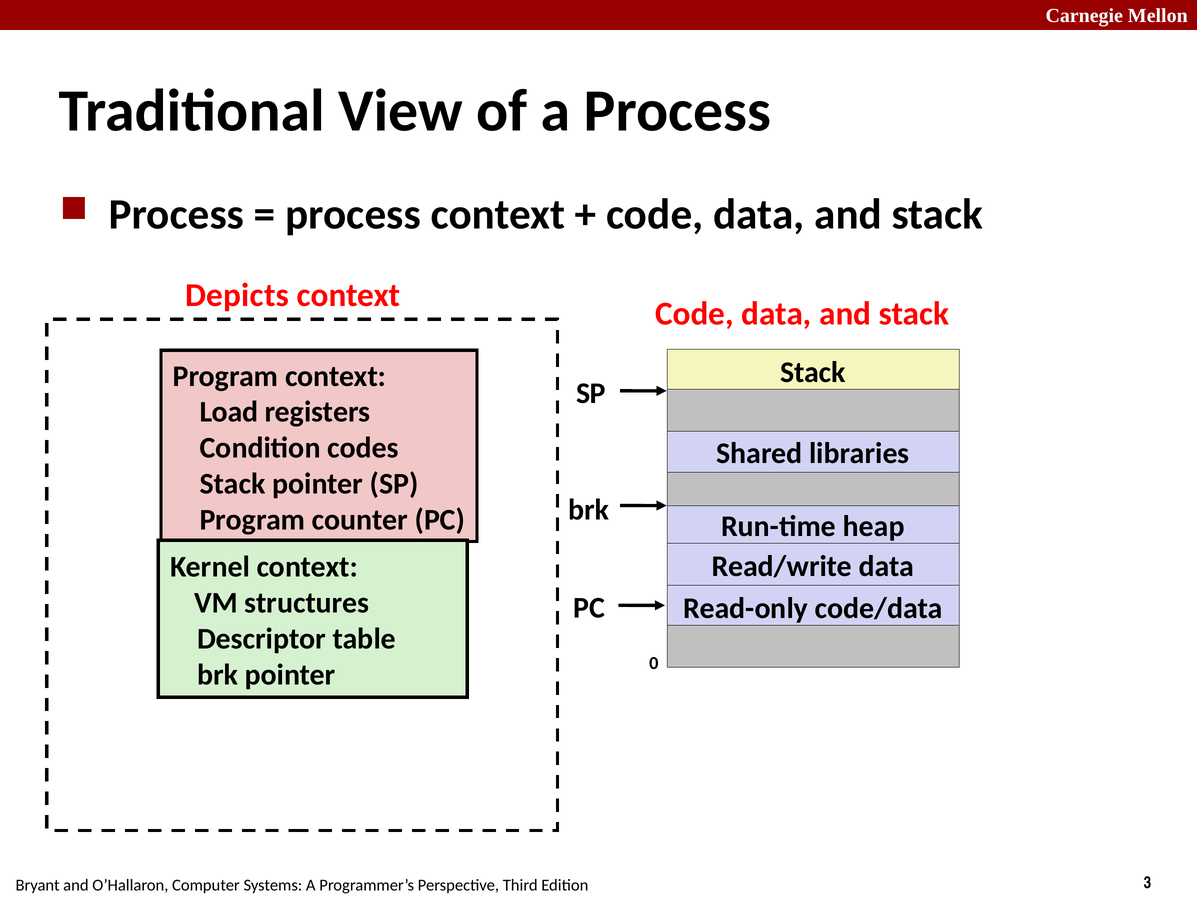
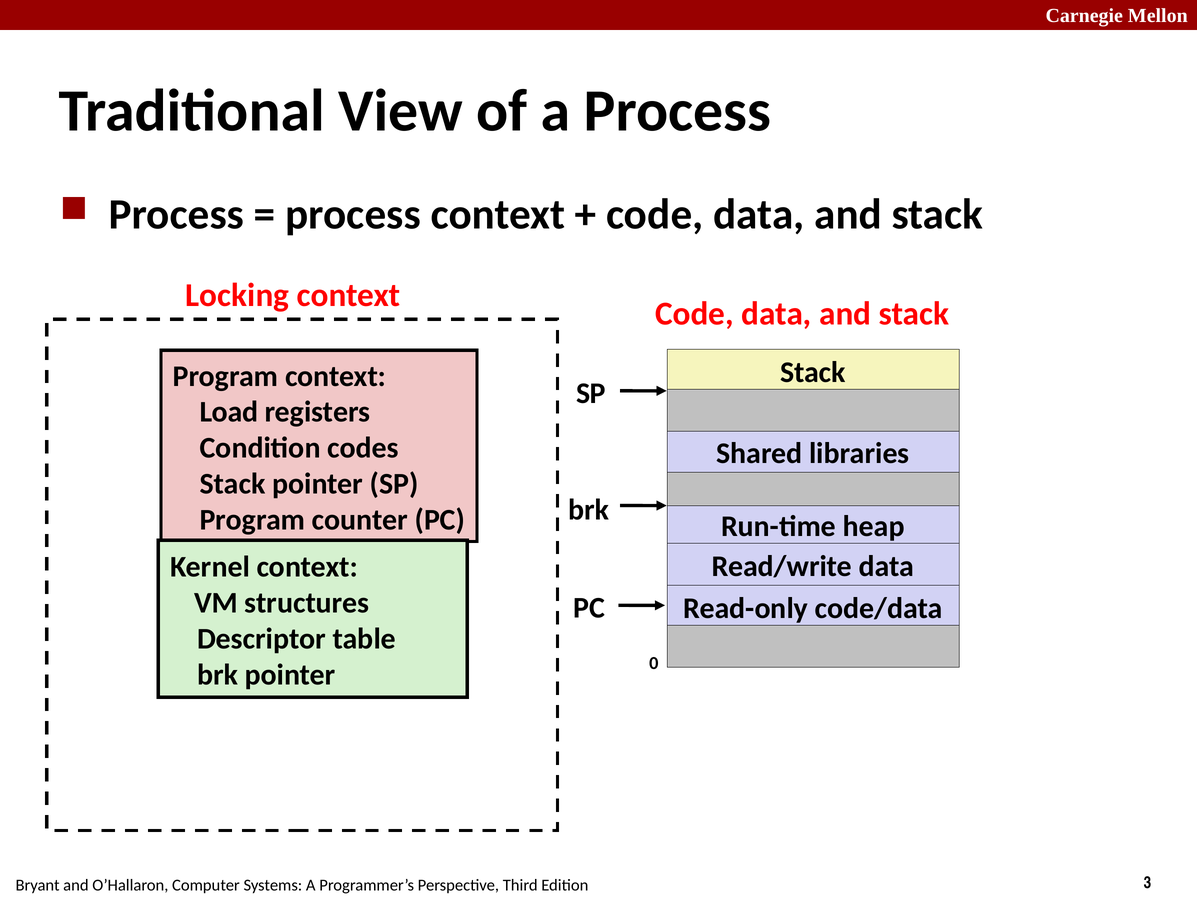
Depicts: Depicts -> Locking
